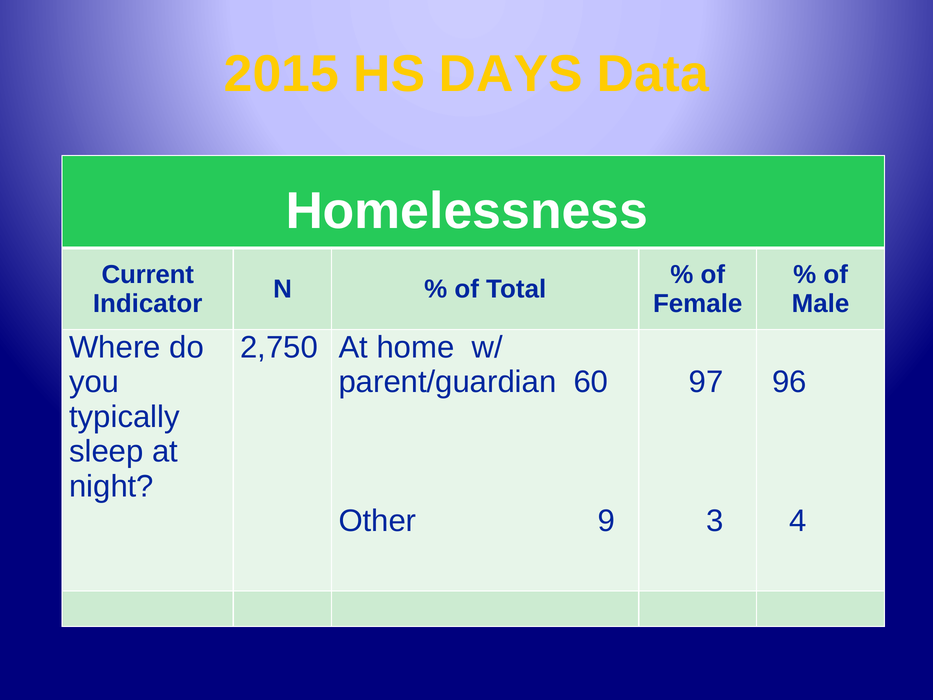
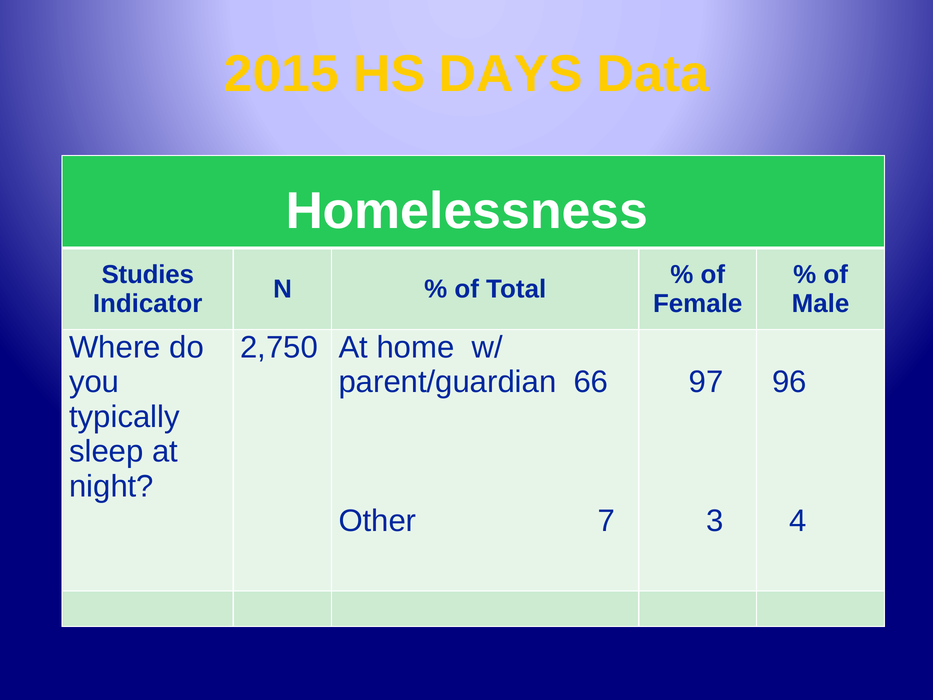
Current: Current -> Studies
60: 60 -> 66
9: 9 -> 7
